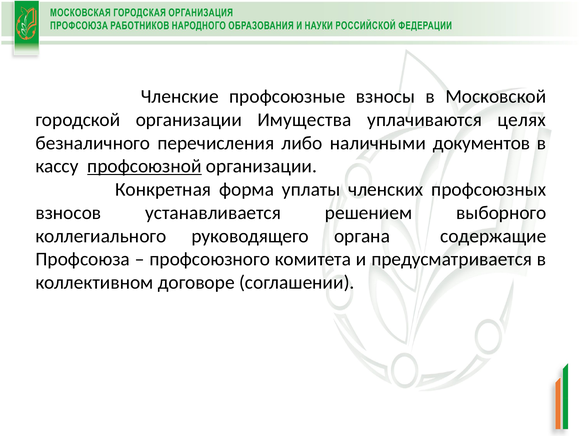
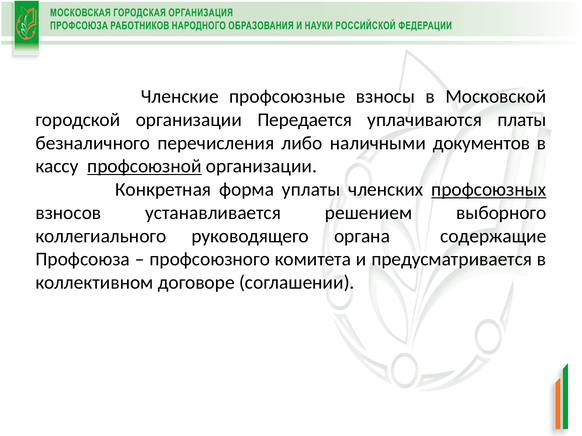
Имущества: Имущества -> Передается
целях: целях -> платы
профсоюзных underline: none -> present
